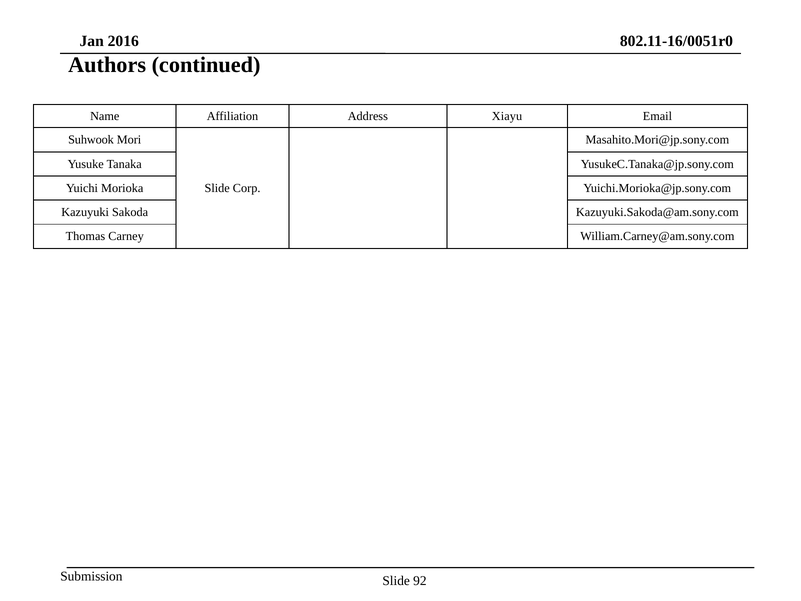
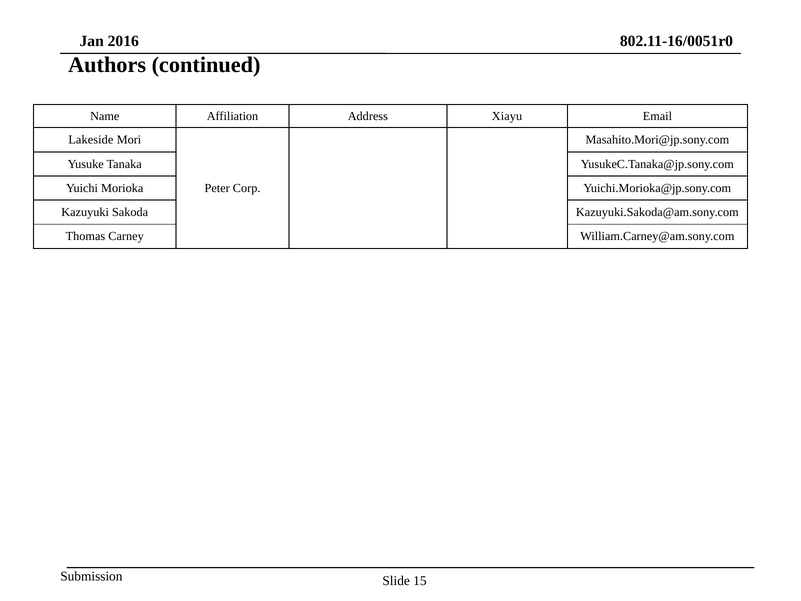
Suhwook: Suhwook -> Lakeside
Slide at (217, 188): Slide -> Peter
92: 92 -> 15
